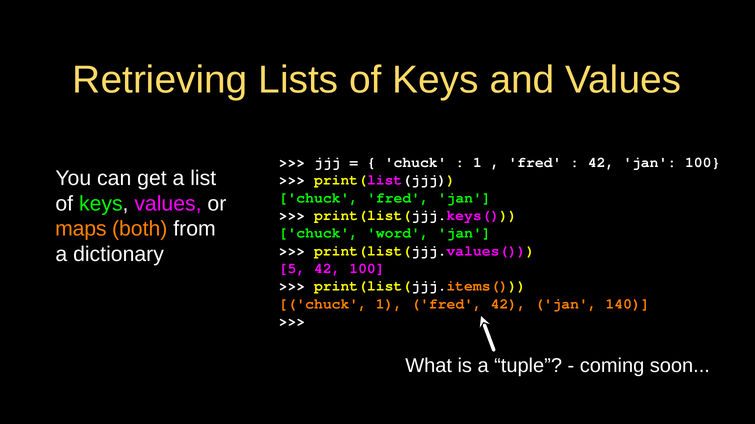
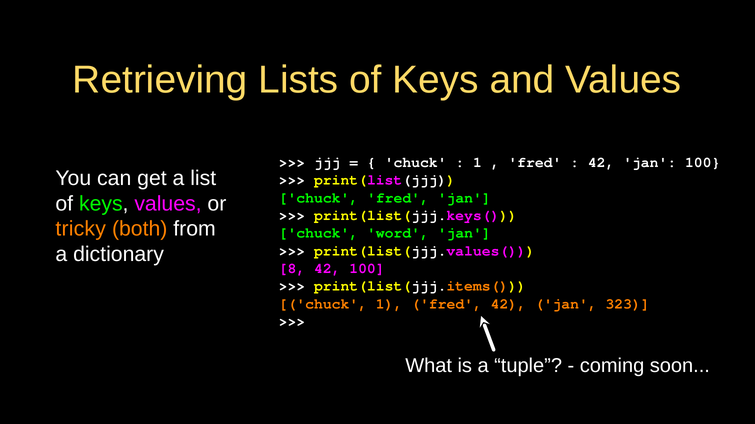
maps: maps -> tricky
5: 5 -> 8
140: 140 -> 323
